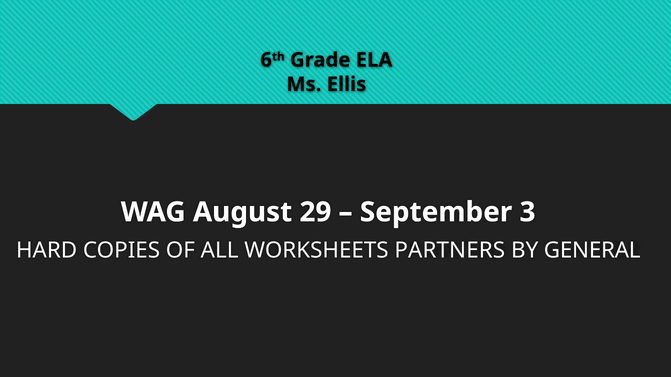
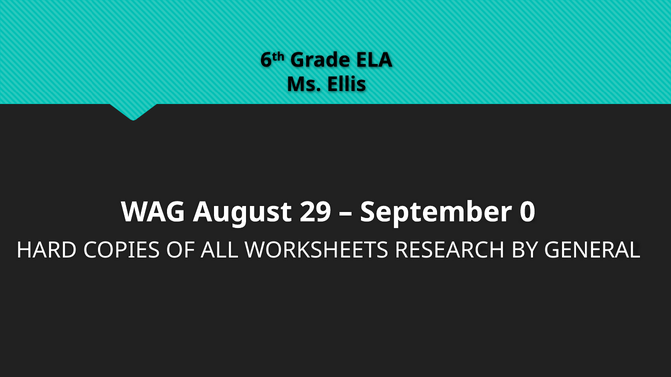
3: 3 -> 0
PARTNERS: PARTNERS -> RESEARCH
